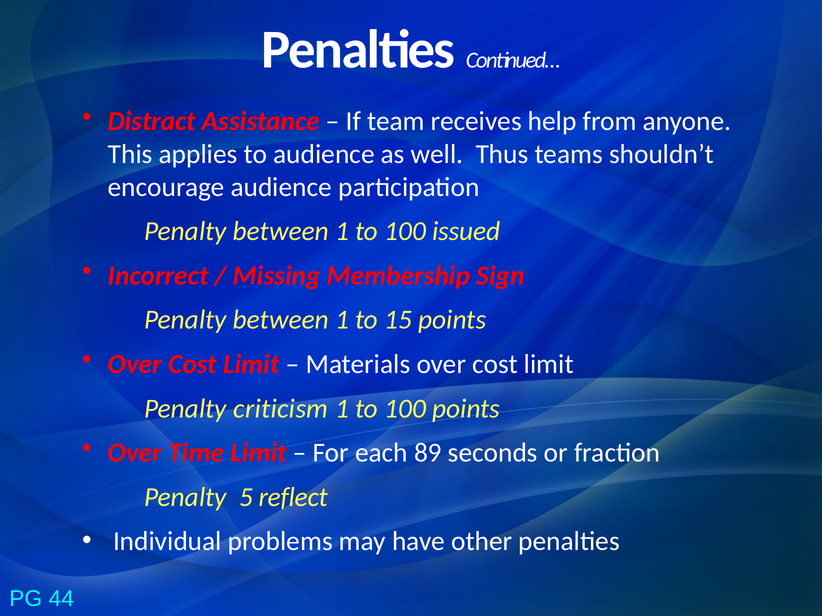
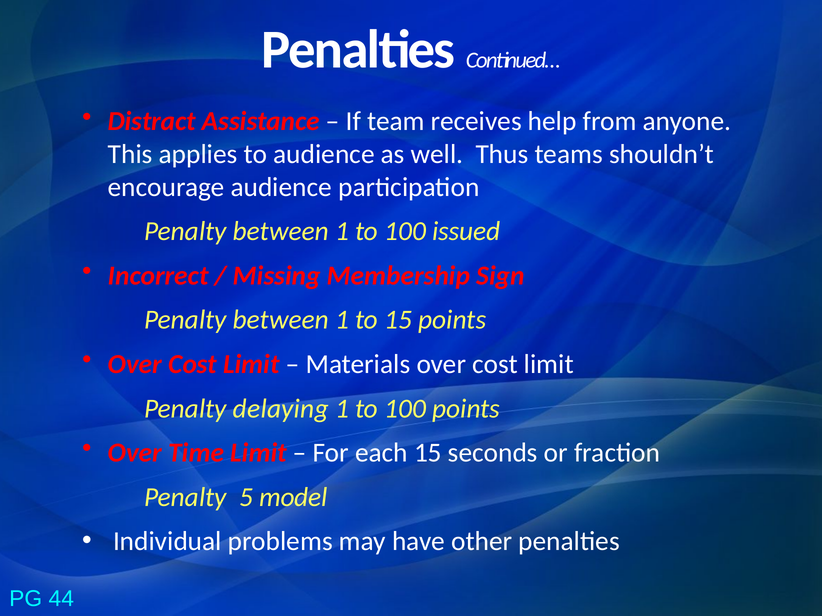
criticism: criticism -> delaying
each 89: 89 -> 15
reflect: reflect -> model
